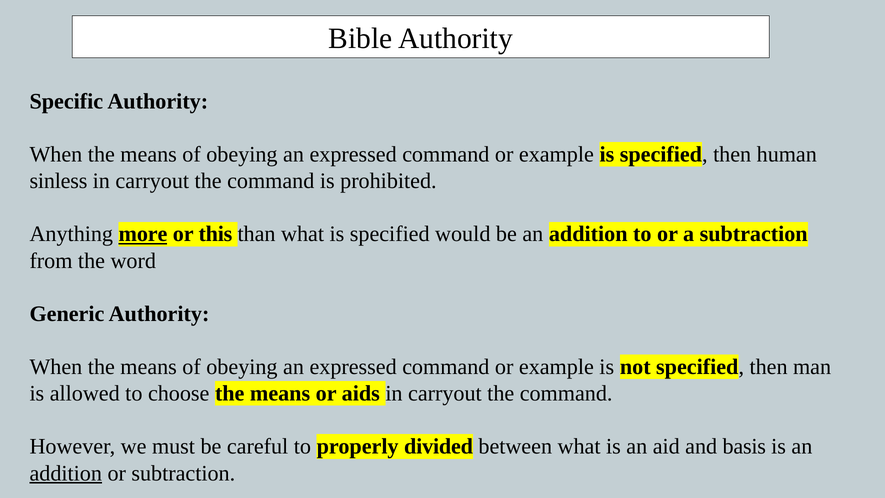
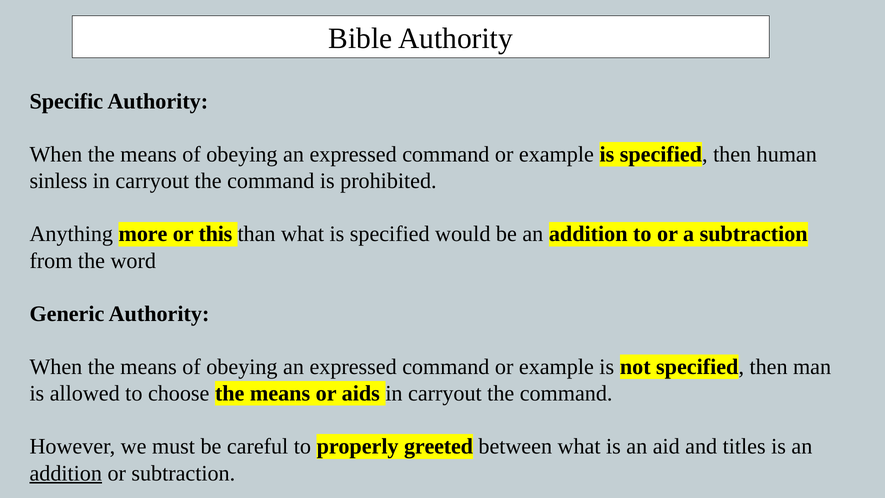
more underline: present -> none
divided: divided -> greeted
basis: basis -> titles
